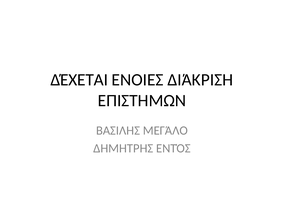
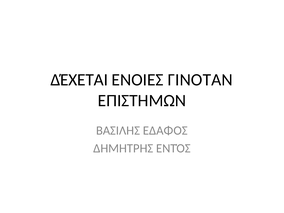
ΔΙΆΚΡΙΣΗ: ΔΙΆΚΡΙΣΗ -> ΓΙΝΟΤΑΝ
ΜΕΓΆΛΟ: ΜΕΓΆΛΟ -> ΕΔΑΦΟΣ
